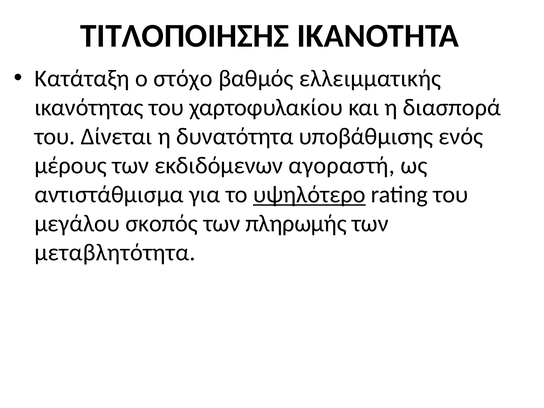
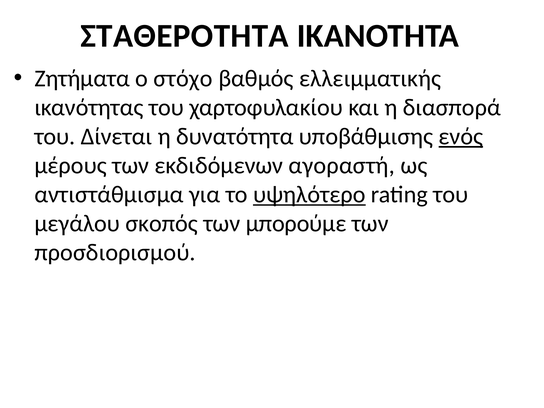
ΤΙΤΛΟΠΟΙΗΣΗΣ: ΤΙΤΛΟΠΟΙΗΣΗΣ -> ΣΤΑΘΕΡΟΤΗΤΑ
Κατάταξη: Κατάταξη -> Ζητήματα
ενός underline: none -> present
πληρωμής: πληρωμής -> μπορούμε
μεταβλητότητα: μεταβλητότητα -> προσδιορισμού
